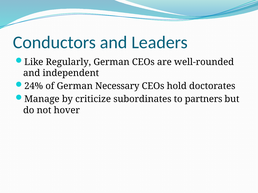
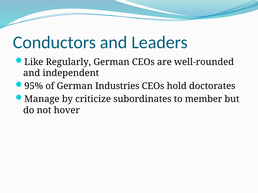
24%: 24% -> 95%
Necessary: Necessary -> Industries
partners: partners -> member
